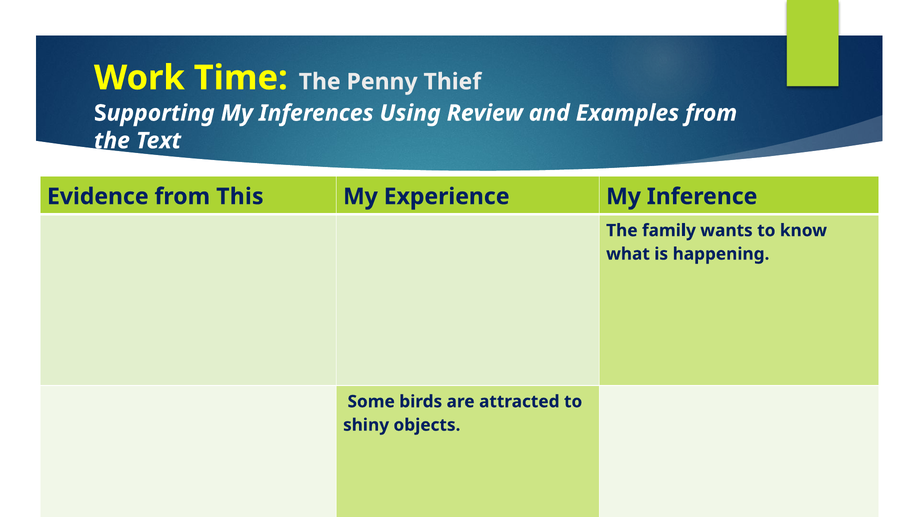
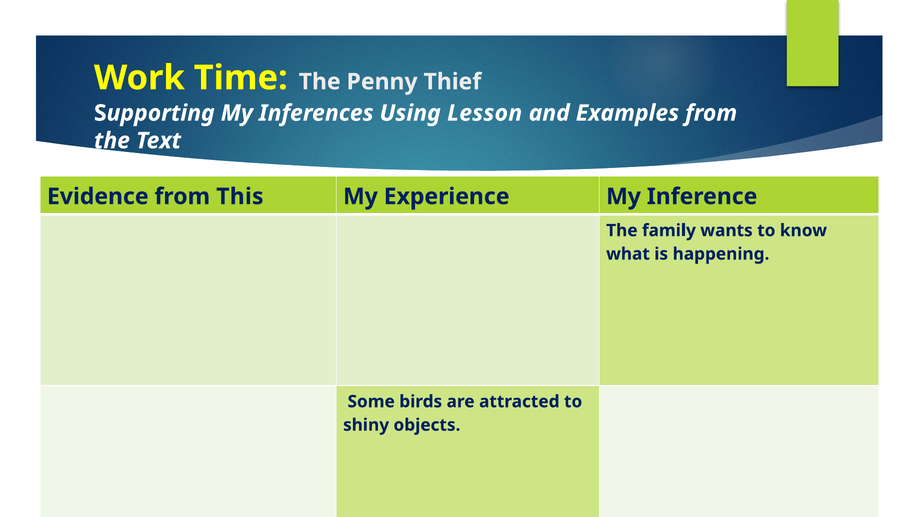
Review: Review -> Lesson
